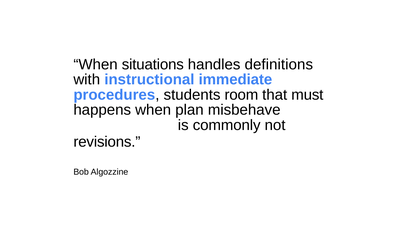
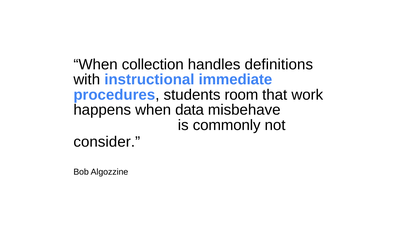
situations: situations -> collection
must: must -> work
plan: plan -> data
revisions: revisions -> consider
